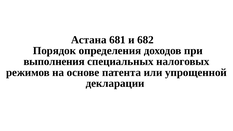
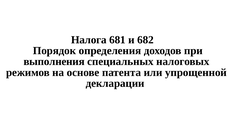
Астана: Астана -> Налога
